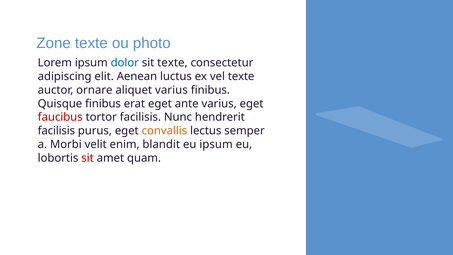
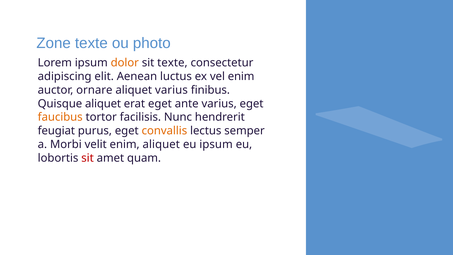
dolor colour: blue -> orange
vel texte: texte -> enim
Quisque finibus: finibus -> aliquet
faucibus colour: red -> orange
facilisis at (56, 131): facilisis -> feugiat
enim blandit: blandit -> aliquet
